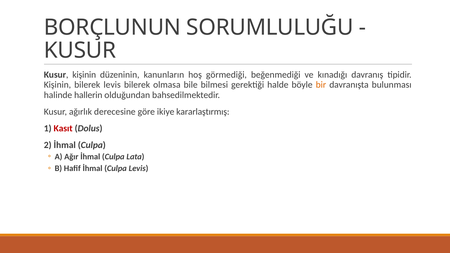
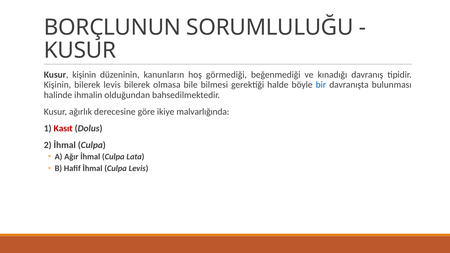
bir colour: orange -> blue
hallerin: hallerin -> ihmalin
kararlaştırmış: kararlaştırmış -> malvarlığında
